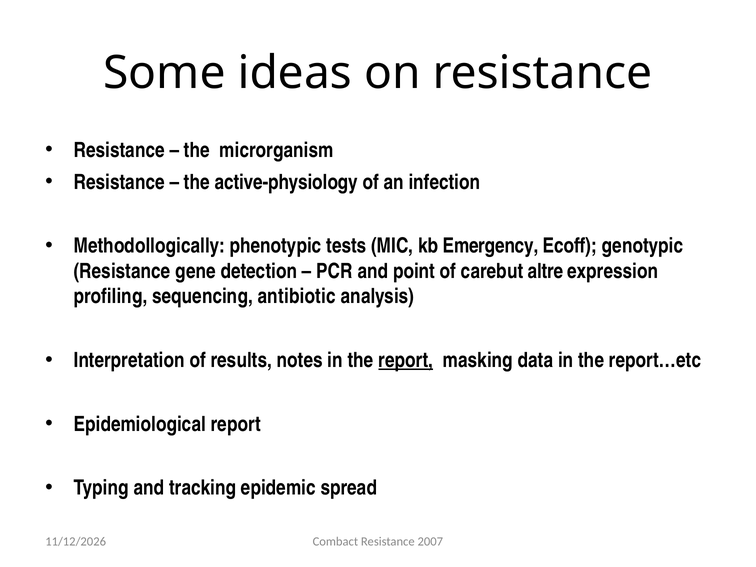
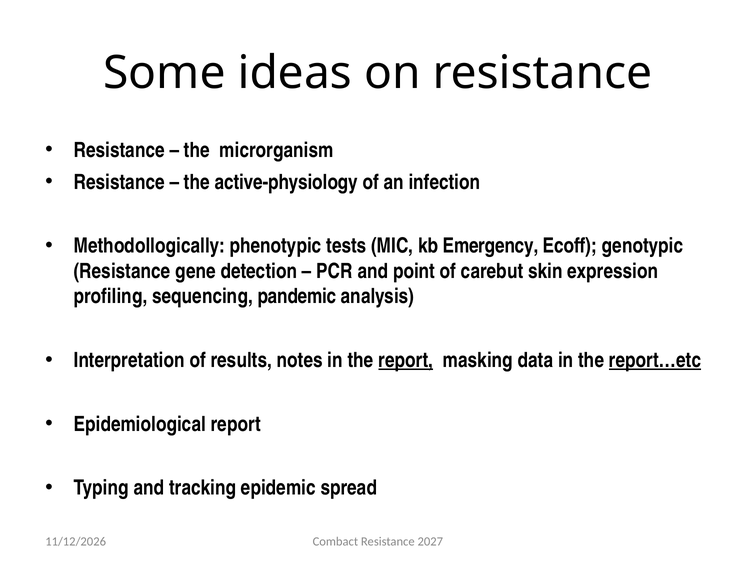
altre: altre -> skin
antibiotic: antibiotic -> pandemic
report…etc underline: none -> present
2007: 2007 -> 2027
